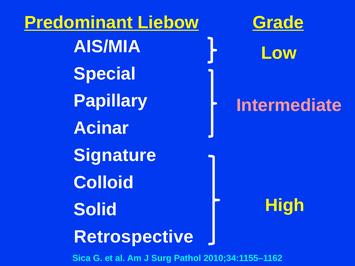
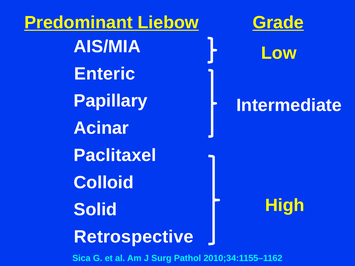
Special: Special -> Enteric
Intermediate colour: pink -> white
Signature: Signature -> Paclitaxel
